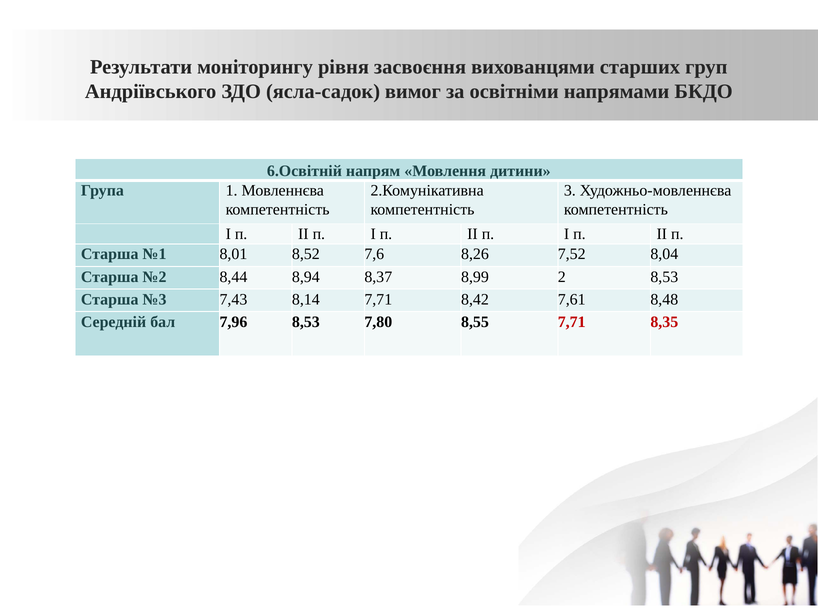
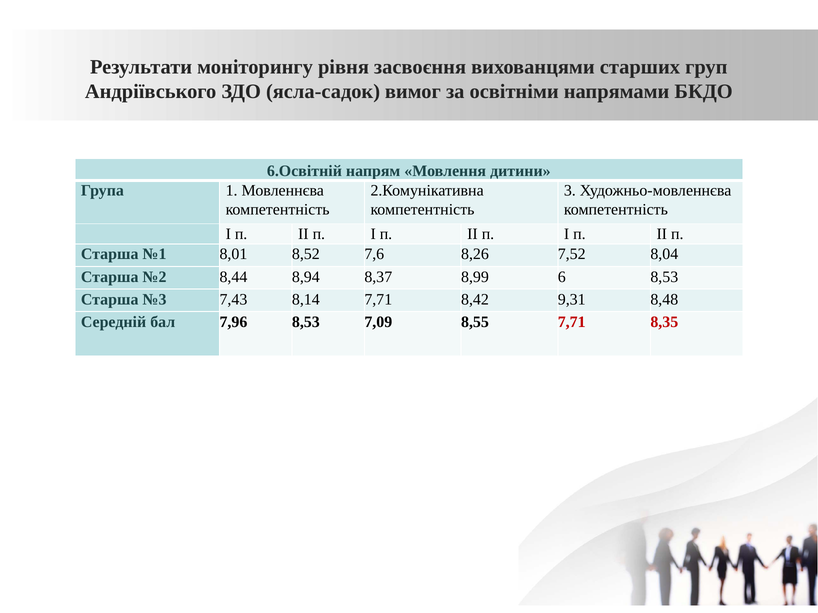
2: 2 -> 6
7,61: 7,61 -> 9,31
7,80: 7,80 -> 7,09
